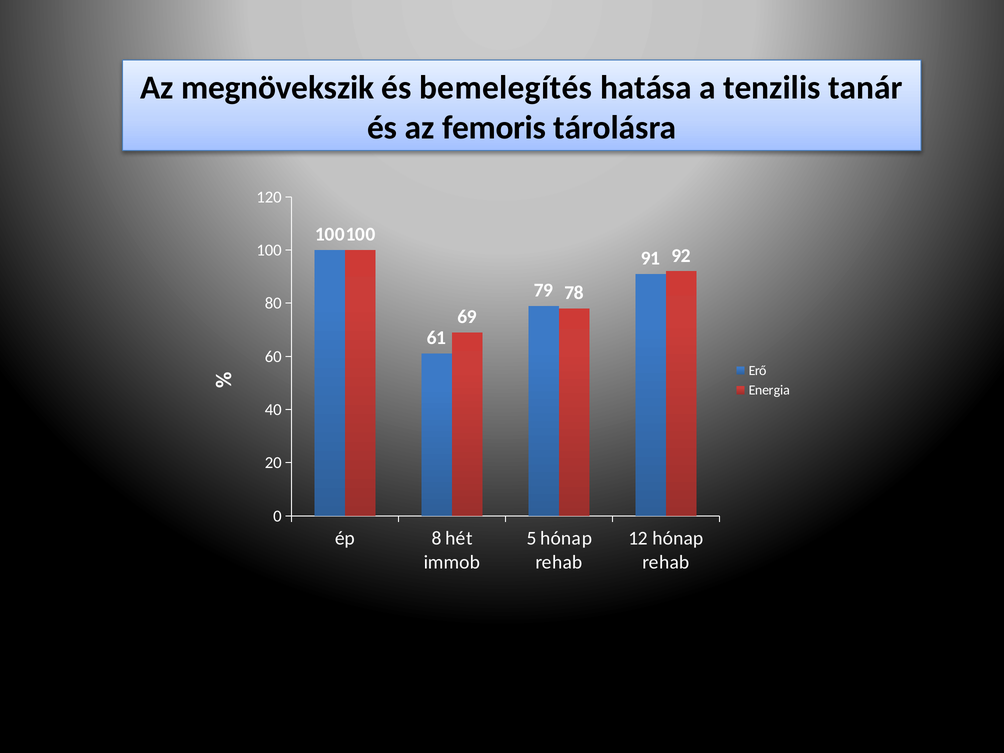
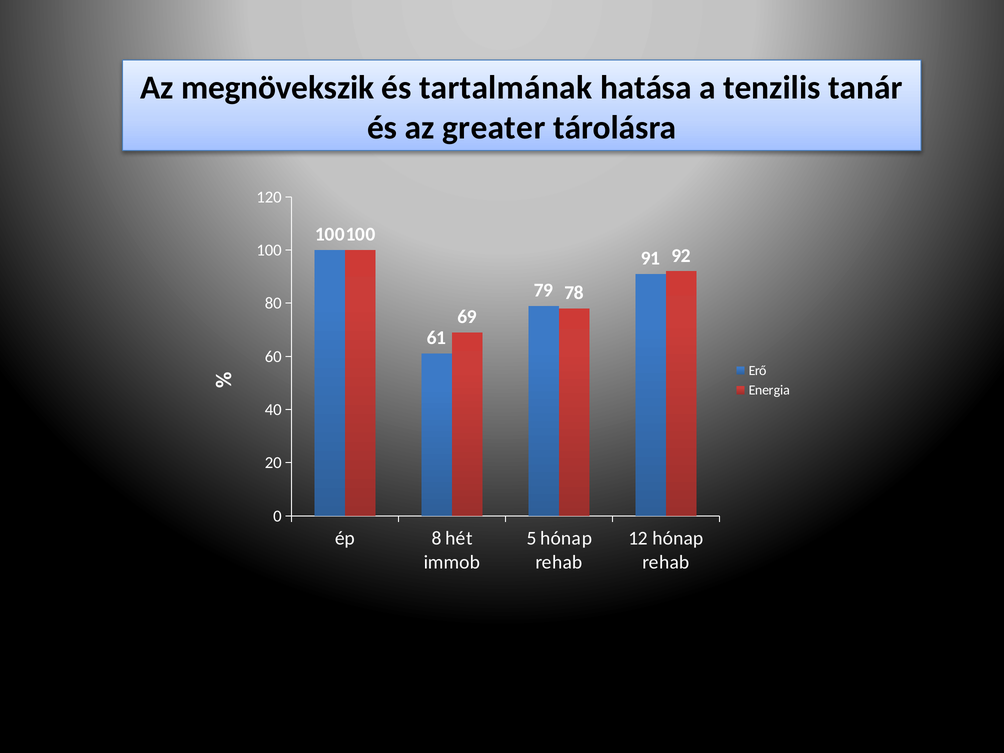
bemelegítés: bemelegítés -> tartalmának
femoris: femoris -> greater
